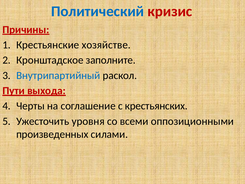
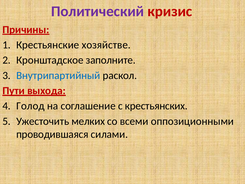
Политический colour: blue -> purple
Черты: Черты -> Голод
уровня: уровня -> мелких
произведенных: произведенных -> проводившаяся
